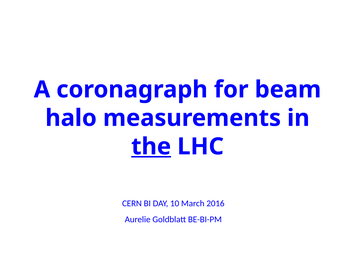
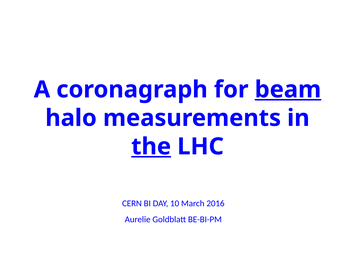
beam underline: none -> present
